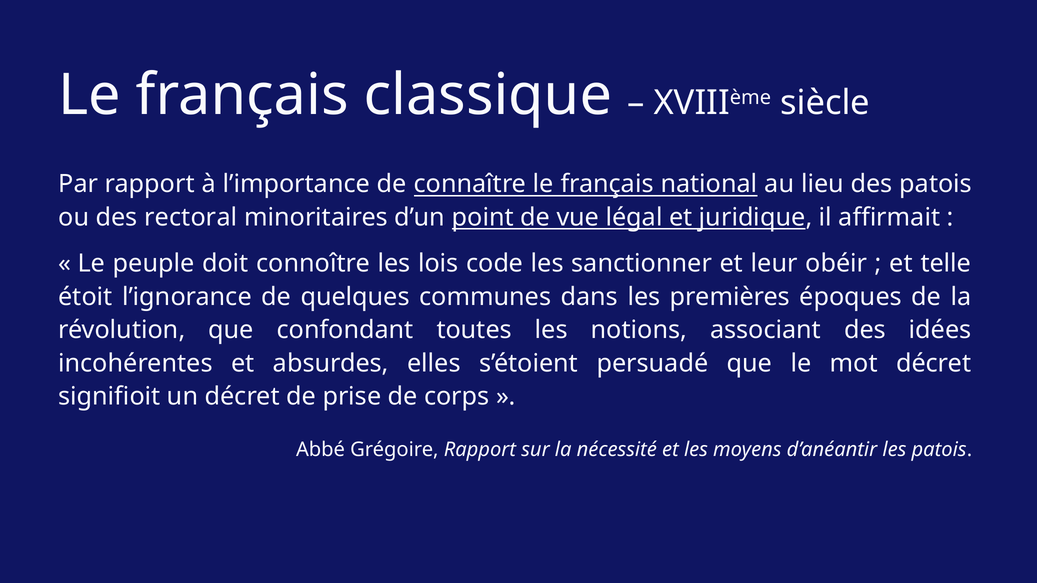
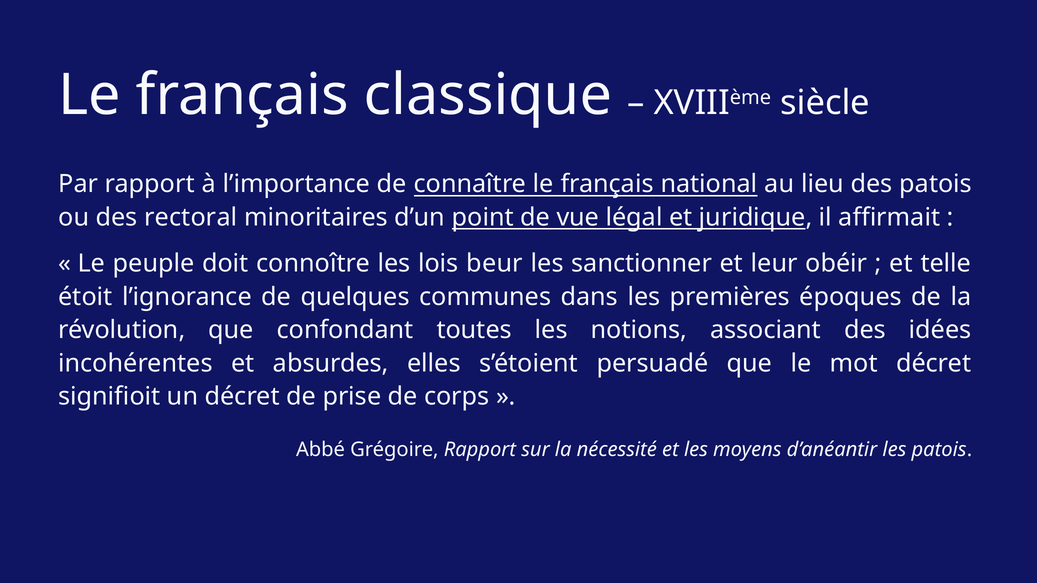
code: code -> beur
